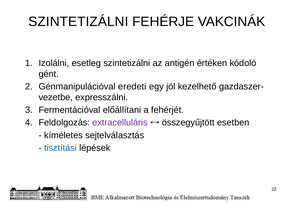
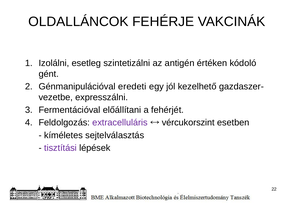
SZINTETIZÁLNI at (78, 22): SZINTETIZÁLNI -> OLDALLÁNCOK
összegyűjtött: összegyűjtött -> vércukorszint
tisztítási colour: blue -> purple
